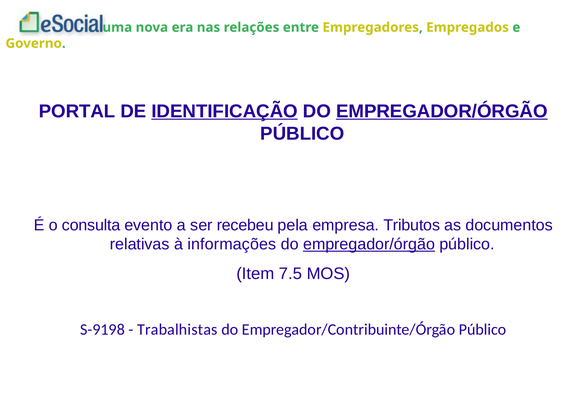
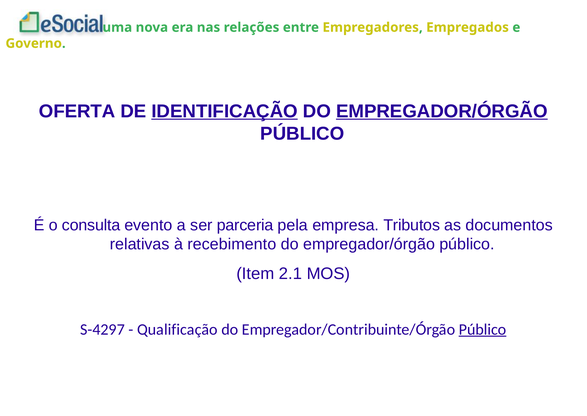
PORTAL: PORTAL -> OFERTA
recebeu: recebeu -> parceria
informações: informações -> recebimento
empregador/órgão at (369, 245) underline: present -> none
7.5: 7.5 -> 2.1
S-9198: S-9198 -> S-4297
Trabalhistas: Trabalhistas -> Qualificação
Público at (483, 330) underline: none -> present
